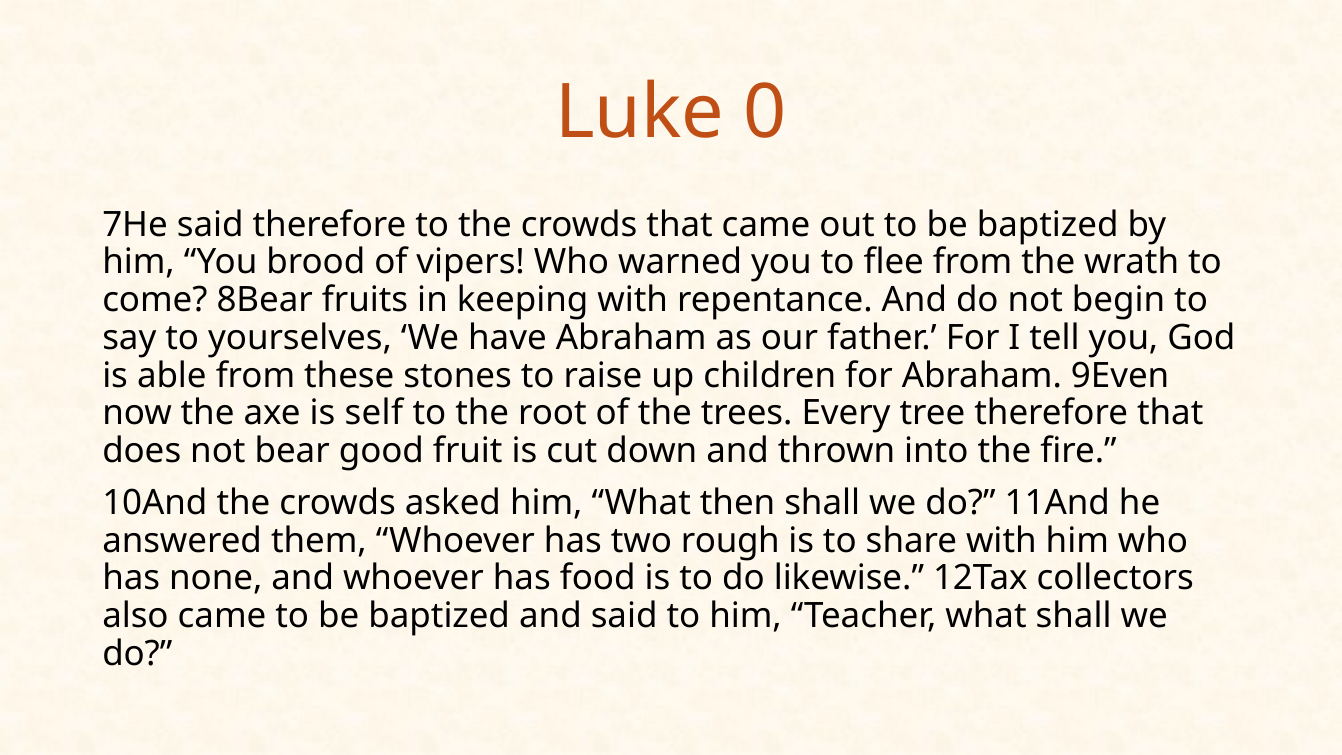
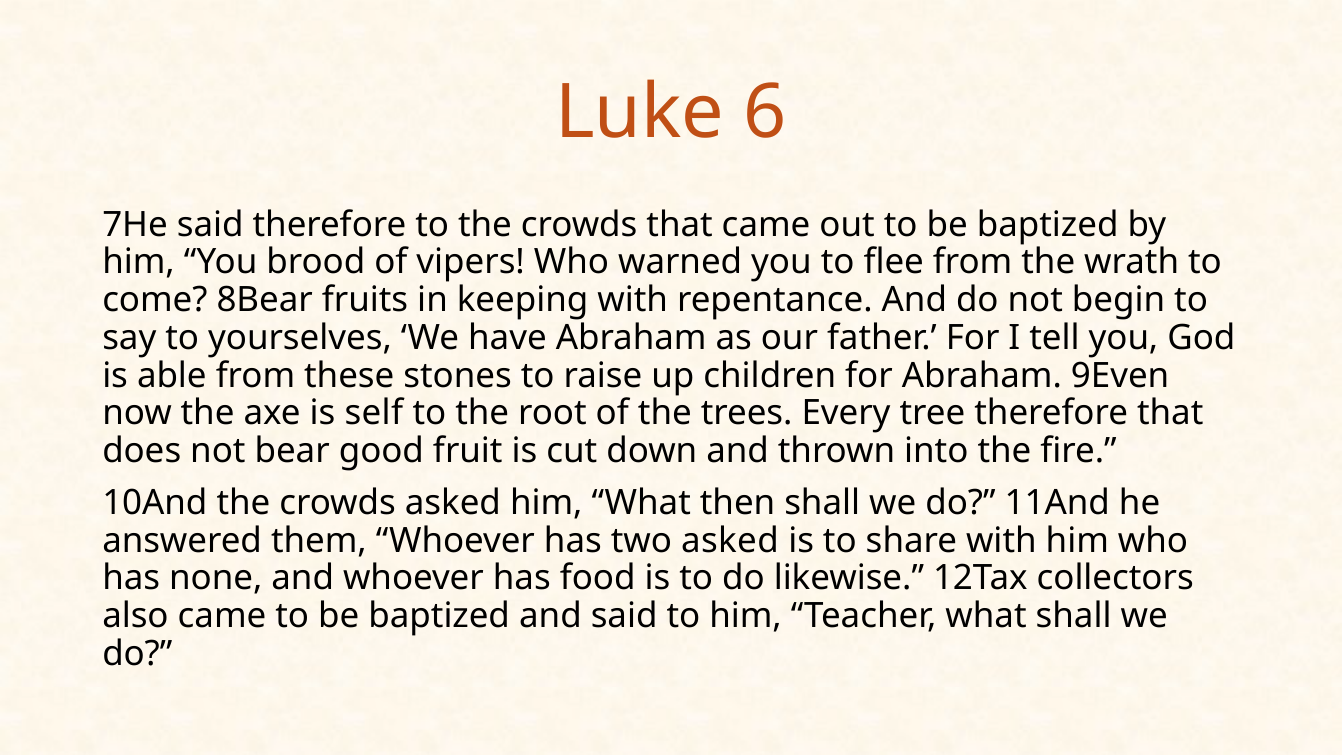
0: 0 -> 6
two rough: rough -> asked
